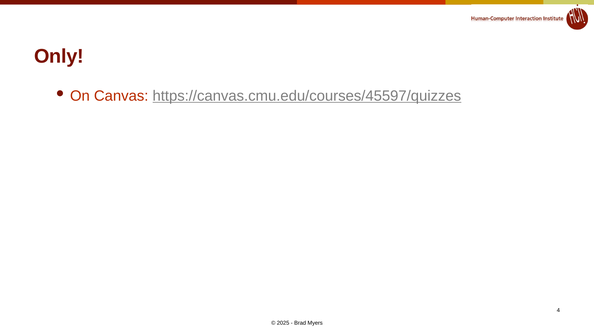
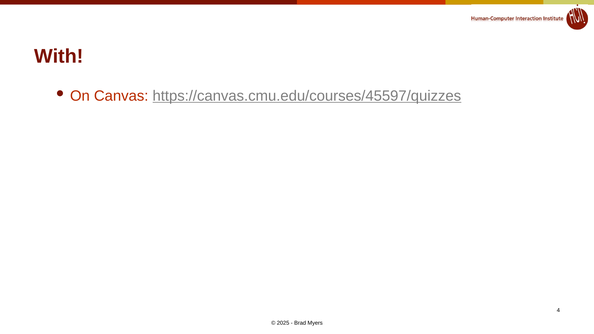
Only: Only -> With
